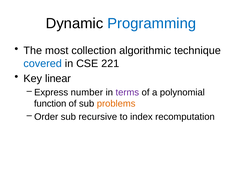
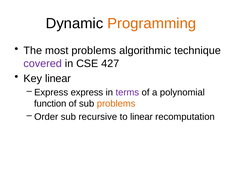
Programming colour: blue -> orange
most collection: collection -> problems
covered colour: blue -> purple
221: 221 -> 427
Express number: number -> express
to index: index -> linear
